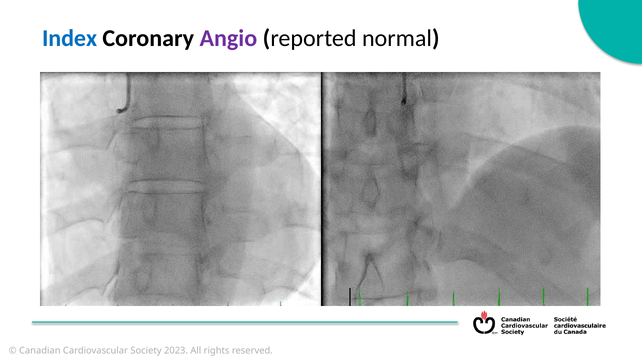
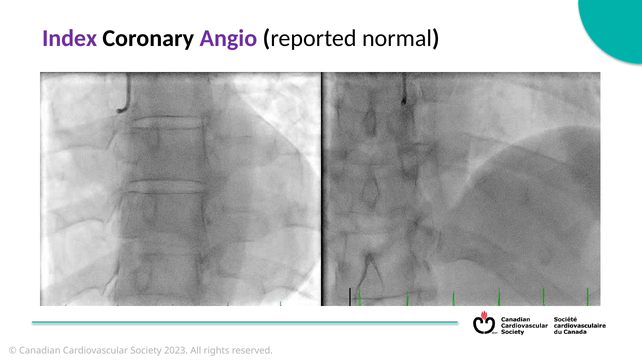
Index colour: blue -> purple
